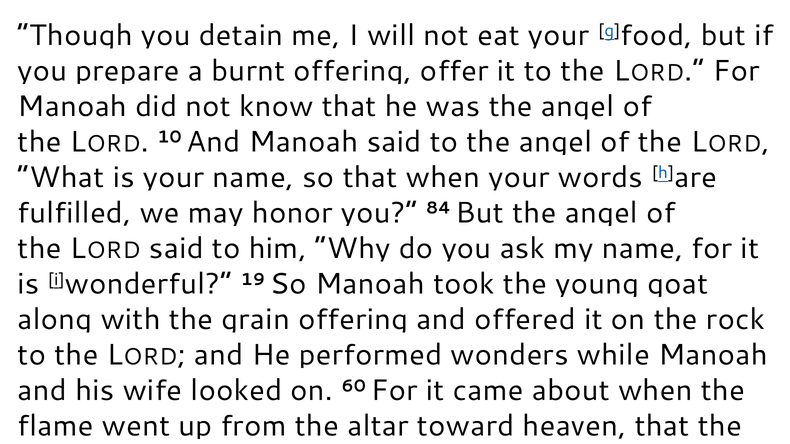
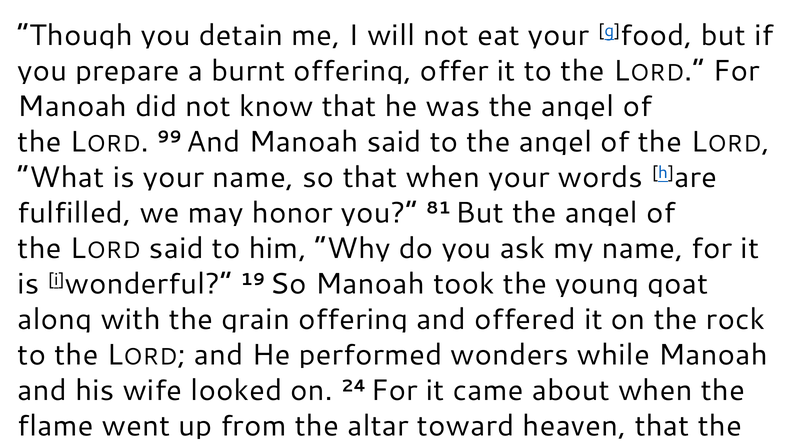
10: 10 -> 99
84: 84 -> 81
60 at (354, 386): 60 -> 24
